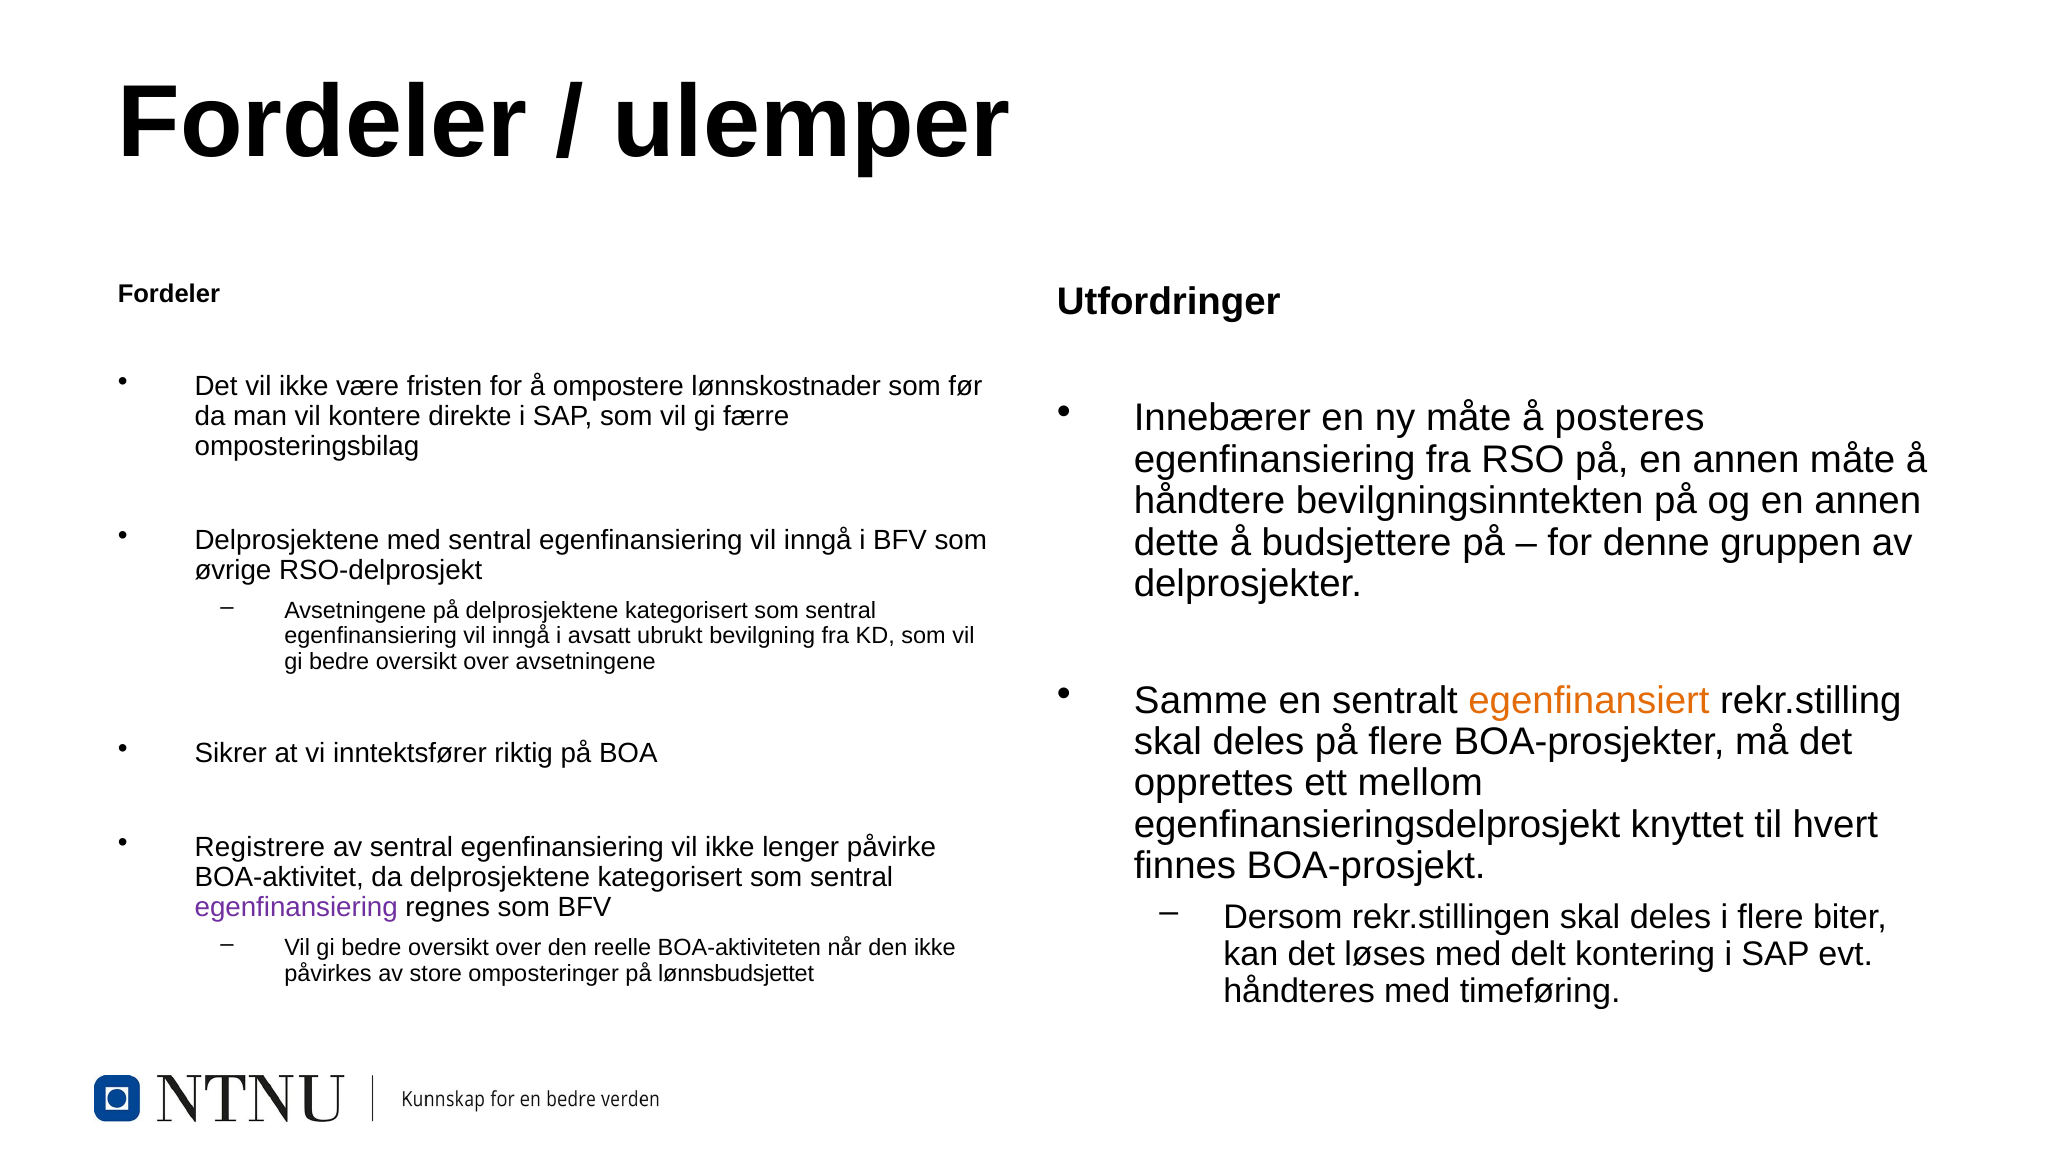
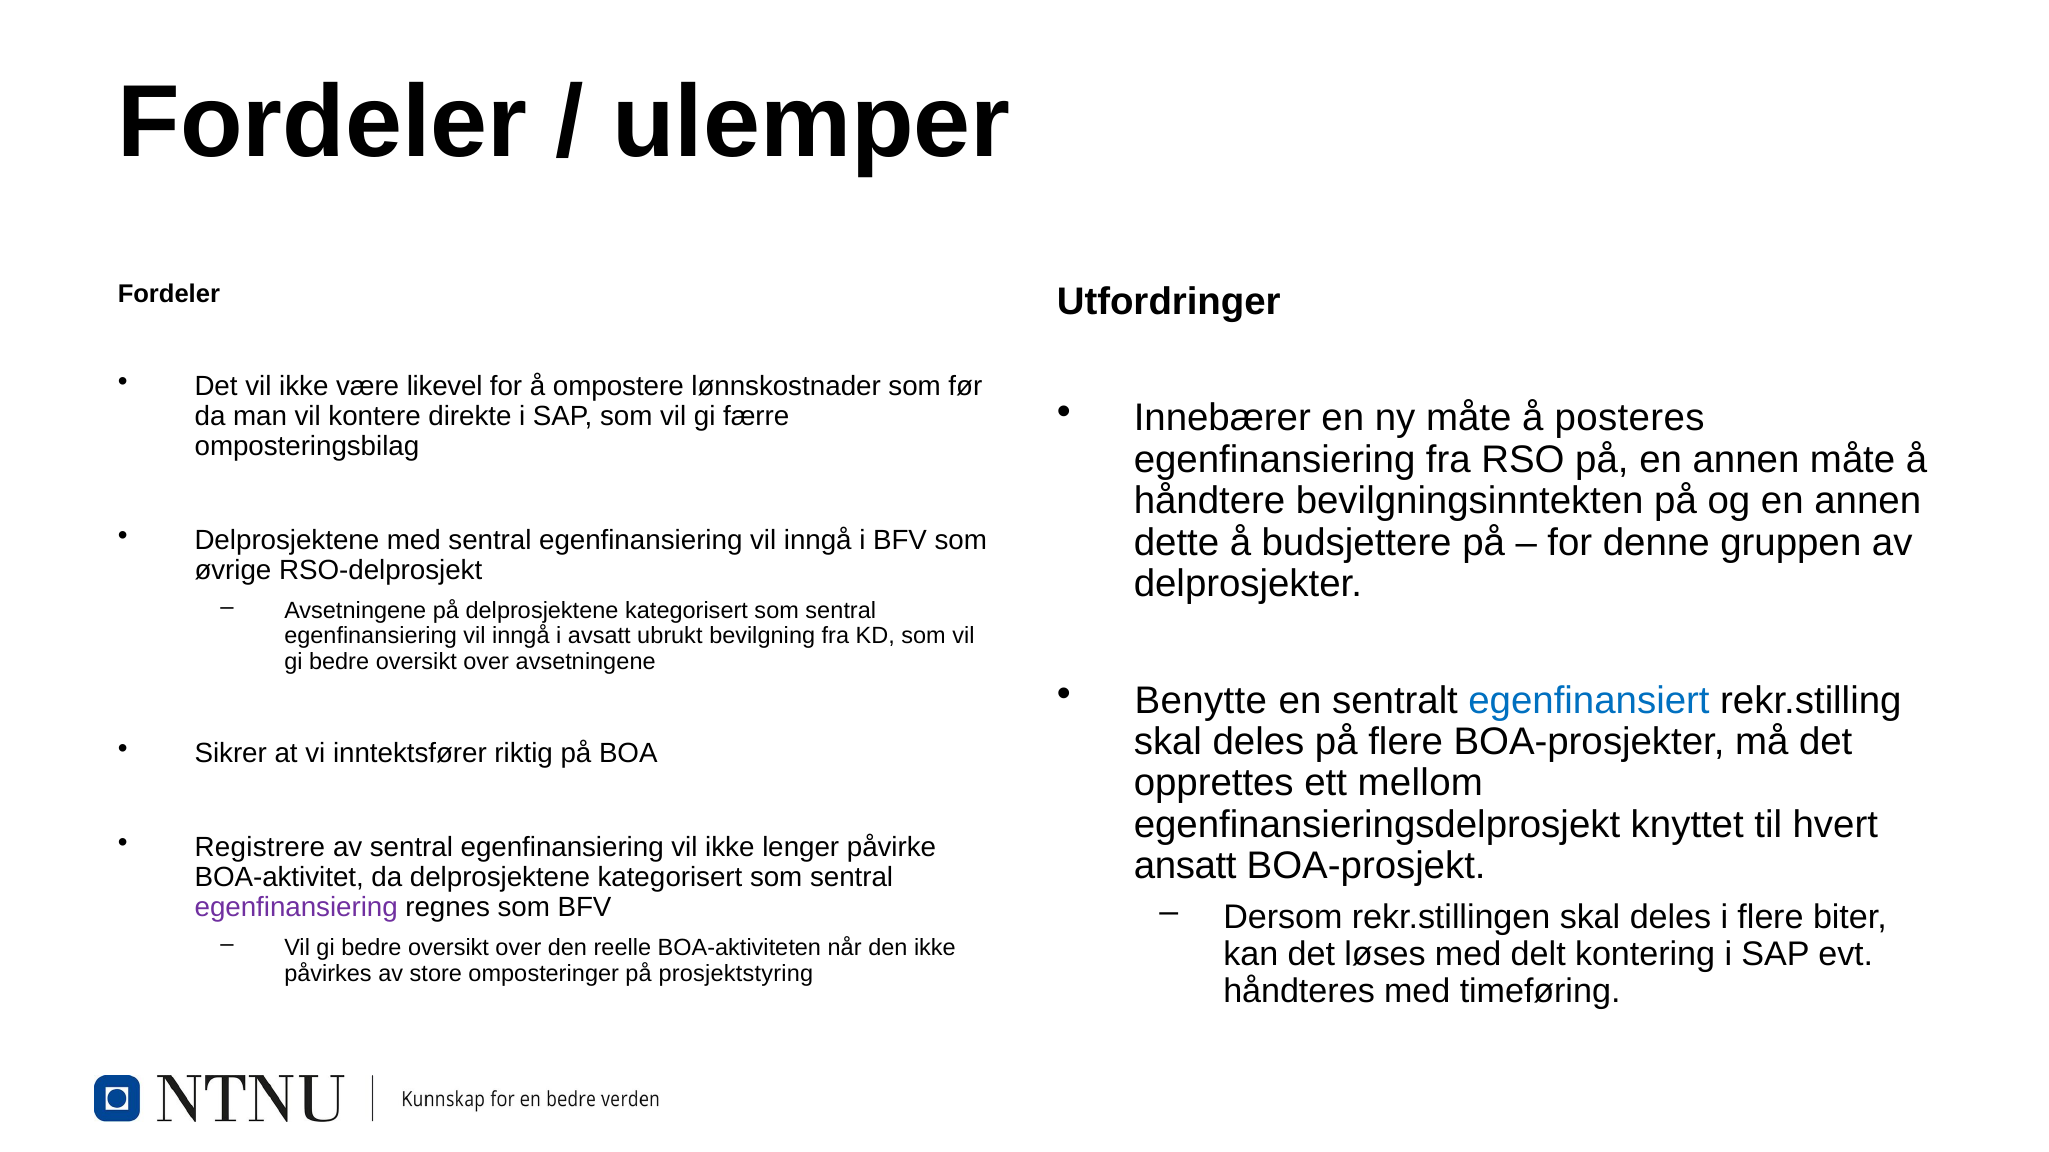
fristen: fristen -> likevel
Samme: Samme -> Benytte
egenfinansiert colour: orange -> blue
finnes: finnes -> ansatt
lønnsbudsjettet: lønnsbudsjettet -> prosjektstyring
